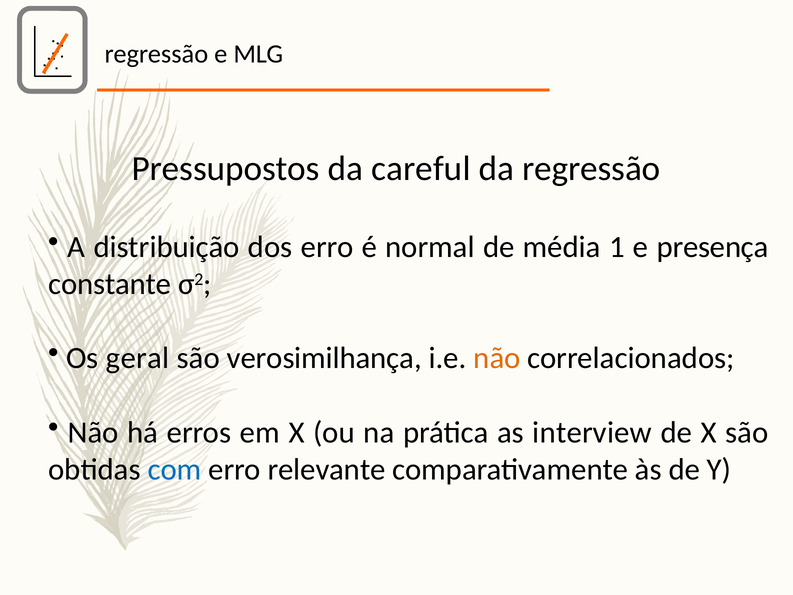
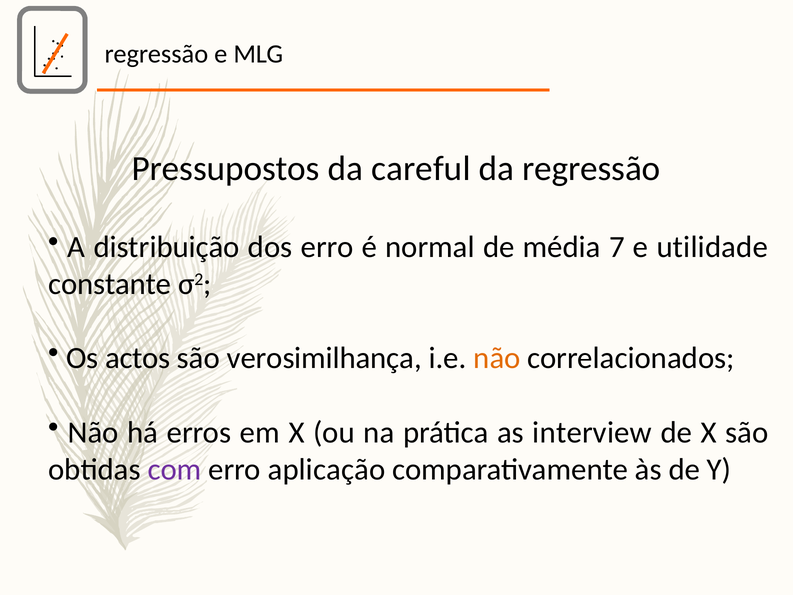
1: 1 -> 7
presença: presença -> utilidade
geral: geral -> actos
com colour: blue -> purple
relevante: relevante -> aplicação
